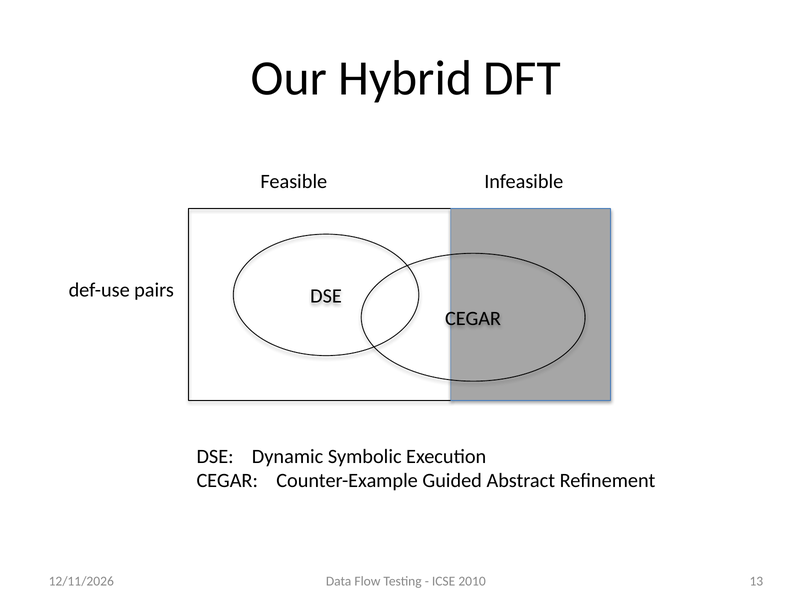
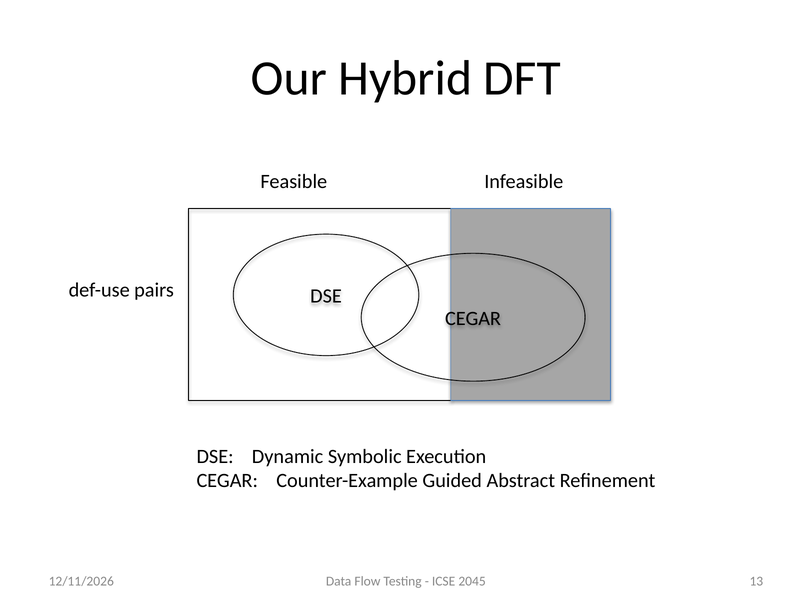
2010: 2010 -> 2045
